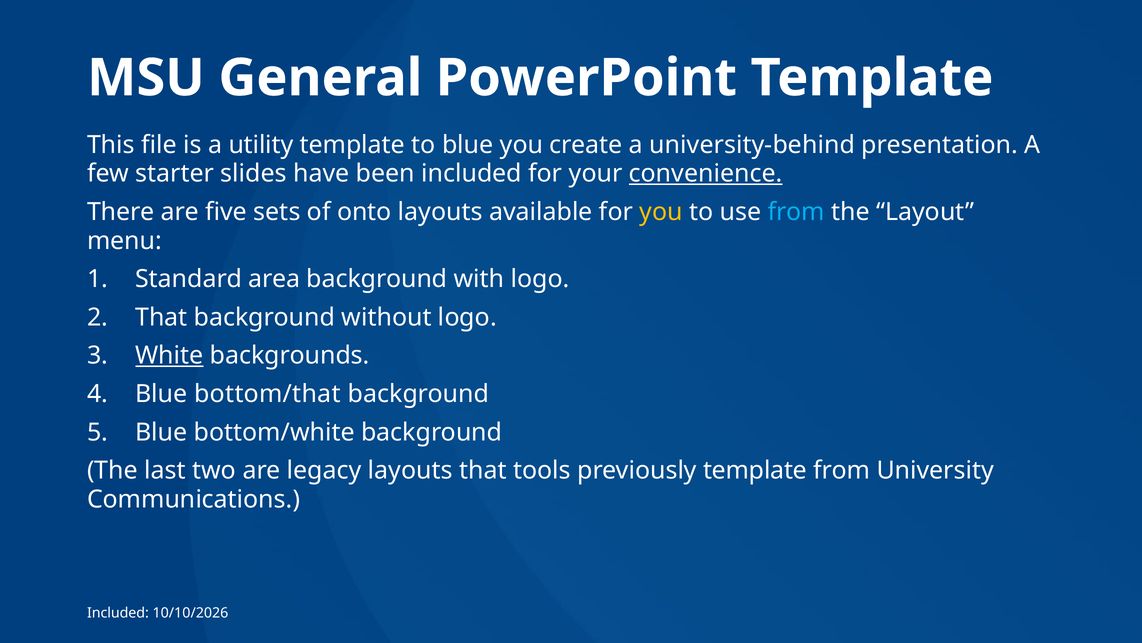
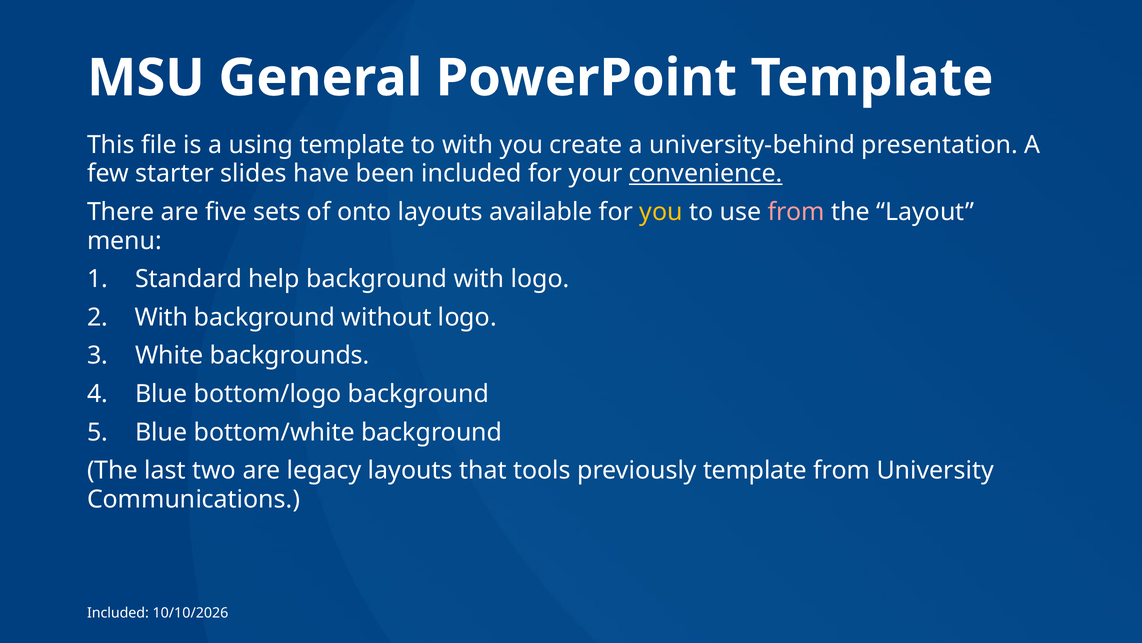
utility: utility -> using
to blue: blue -> with
from at (796, 212) colour: light blue -> pink
area: area -> help
That at (161, 317): That -> With
White underline: present -> none
bottom/that: bottom/that -> bottom/logo
